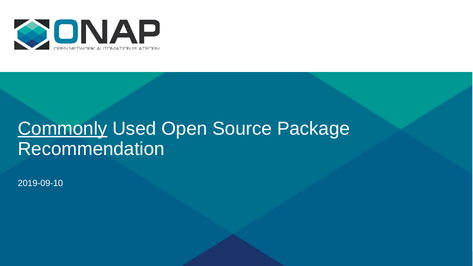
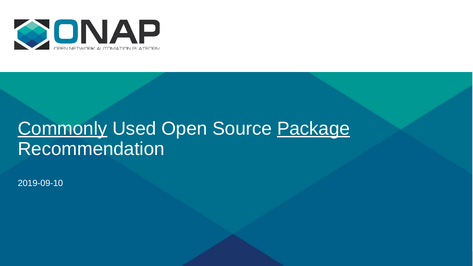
Package underline: none -> present
